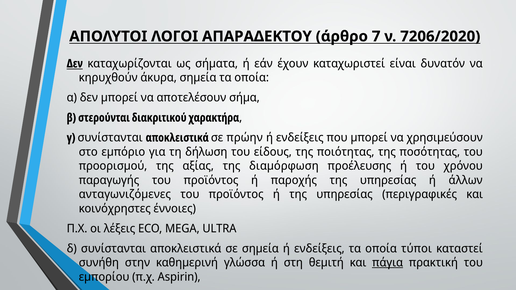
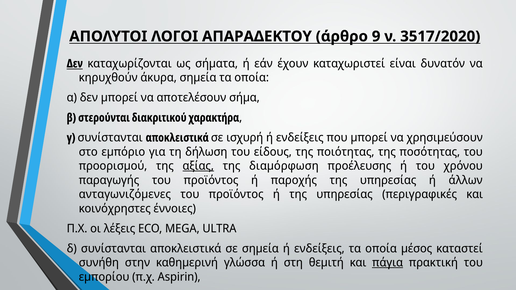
7: 7 -> 9
7206/2020: 7206/2020 -> 3517/2020
πρώην: πρώην -> ισχυρή
αξίας underline: none -> present
τύποι: τύποι -> μέσος
